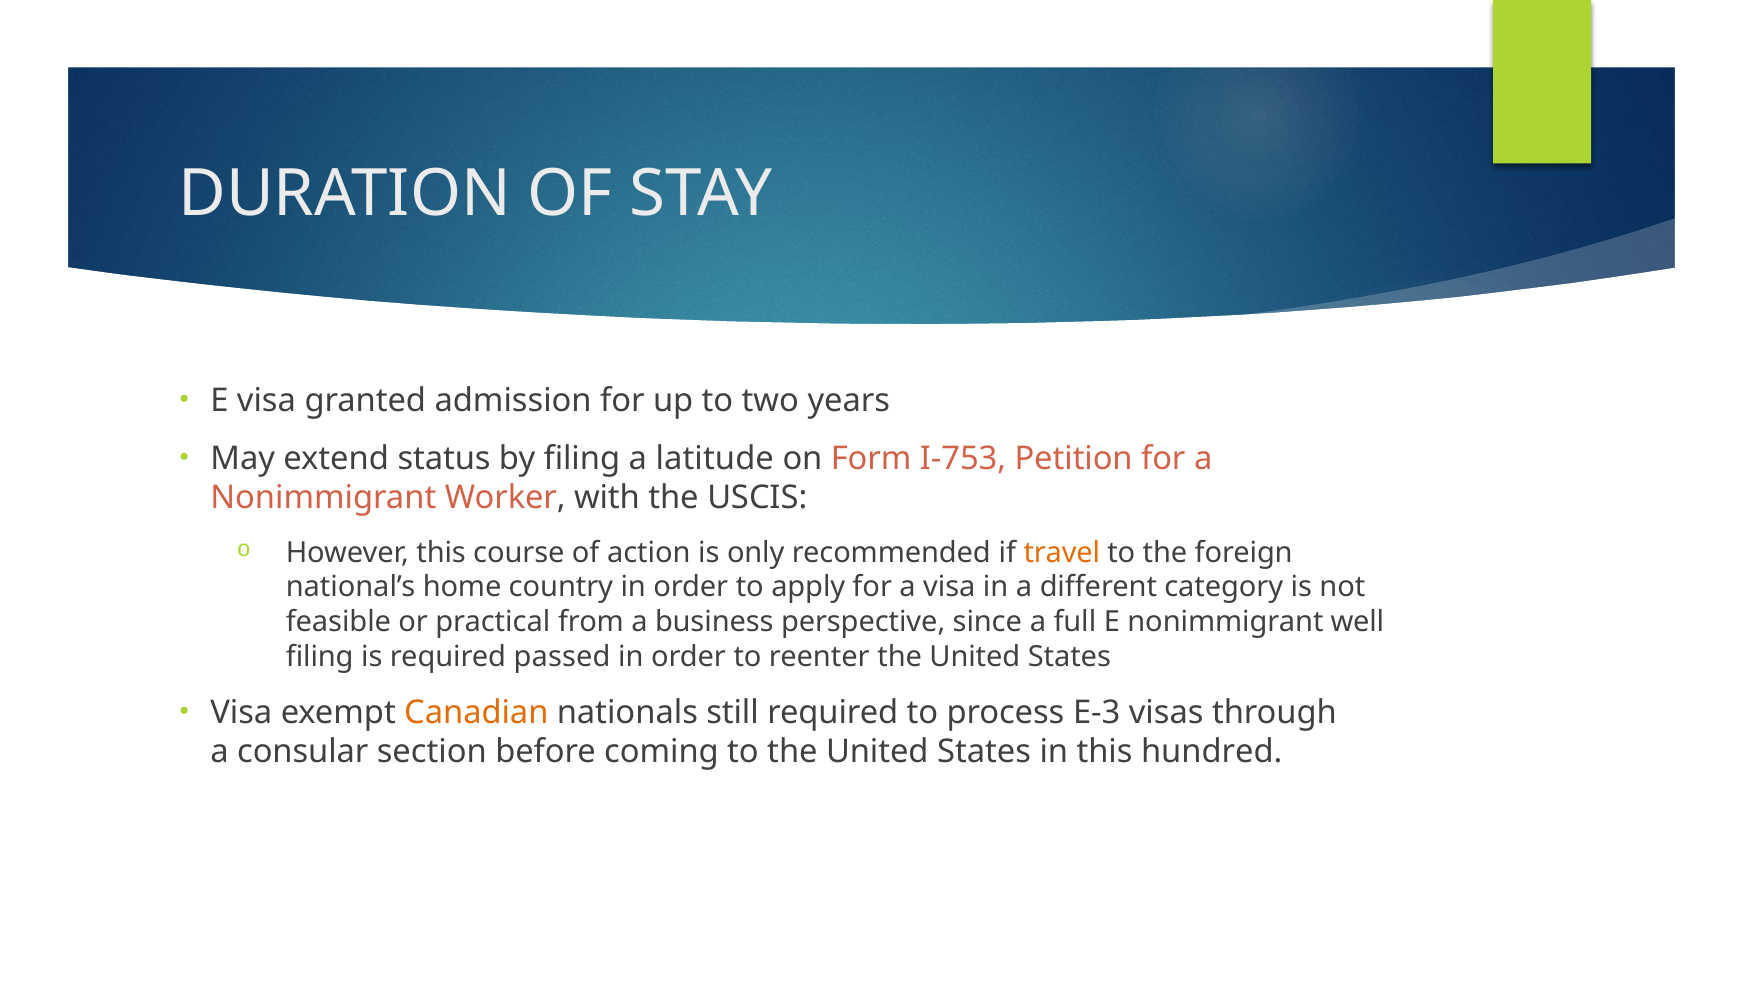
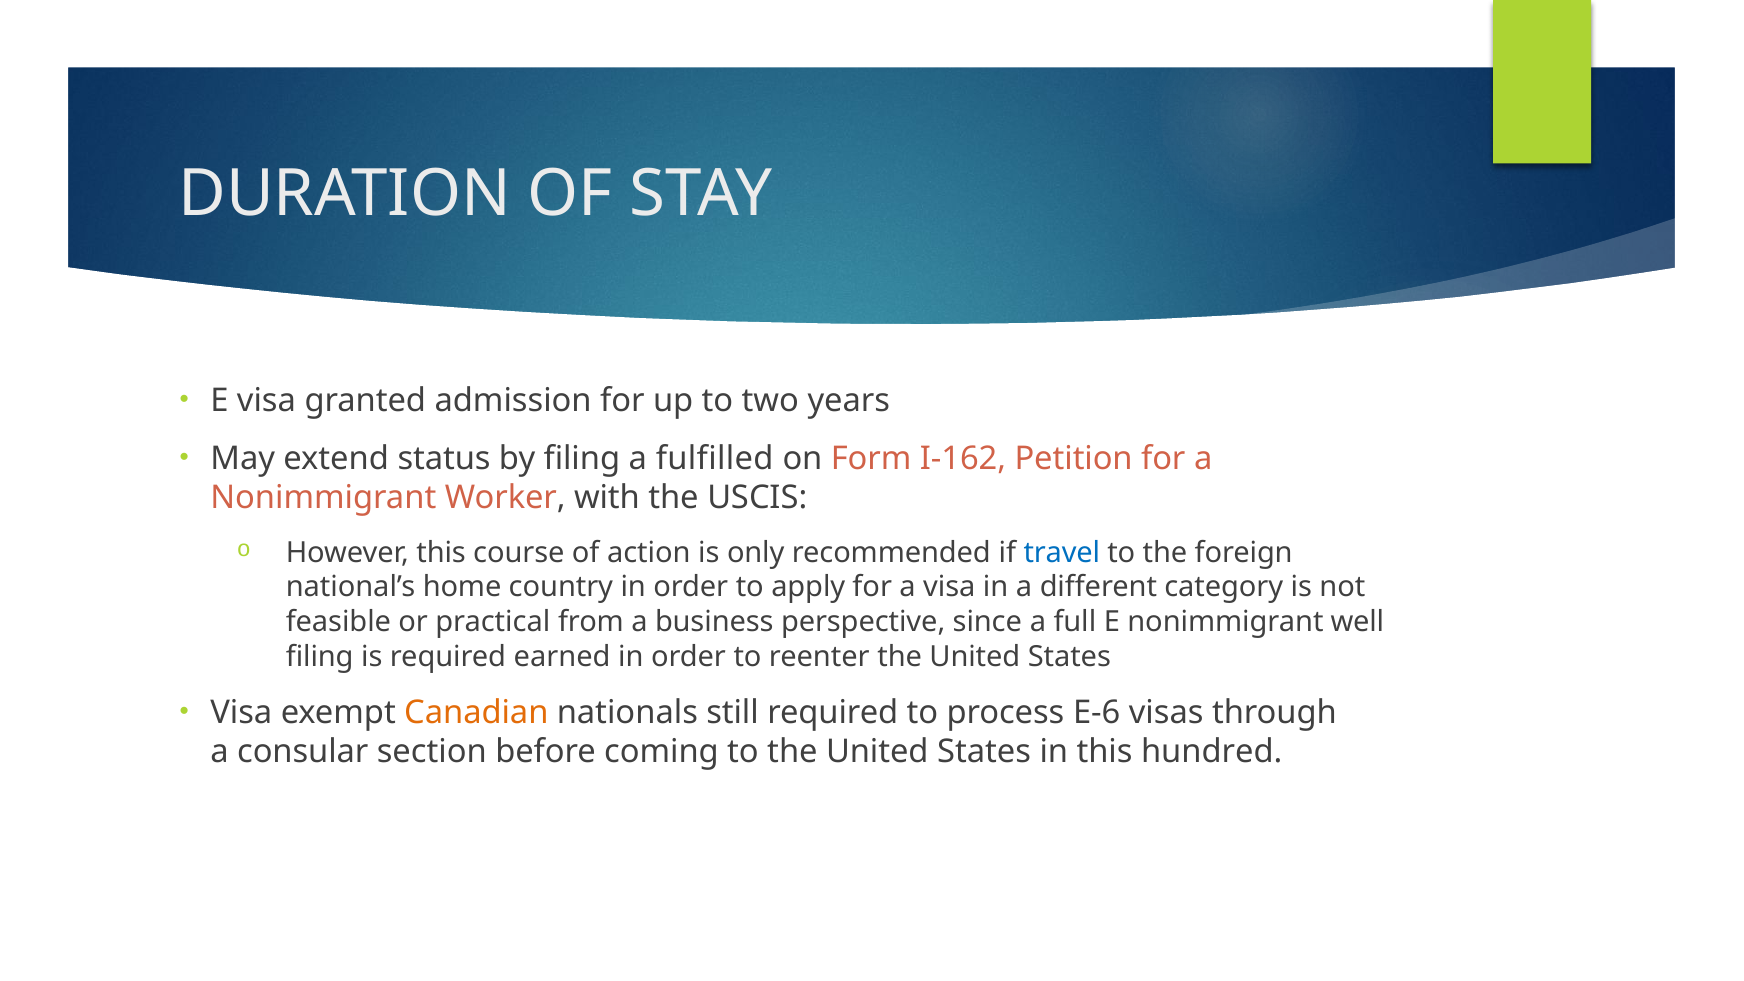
latitude: latitude -> fulfilled
I-753: I-753 -> I-162
travel colour: orange -> blue
passed: passed -> earned
E-3: E-3 -> E-6
